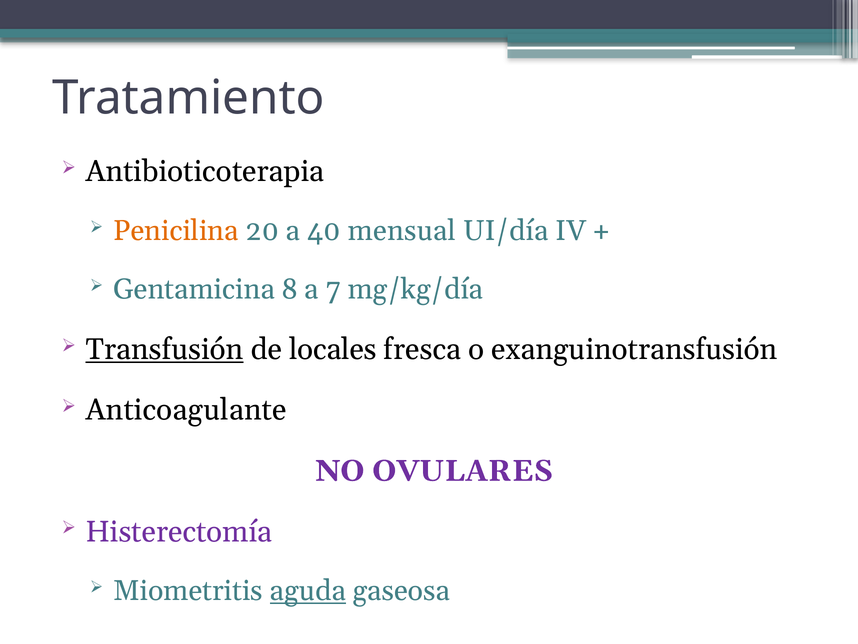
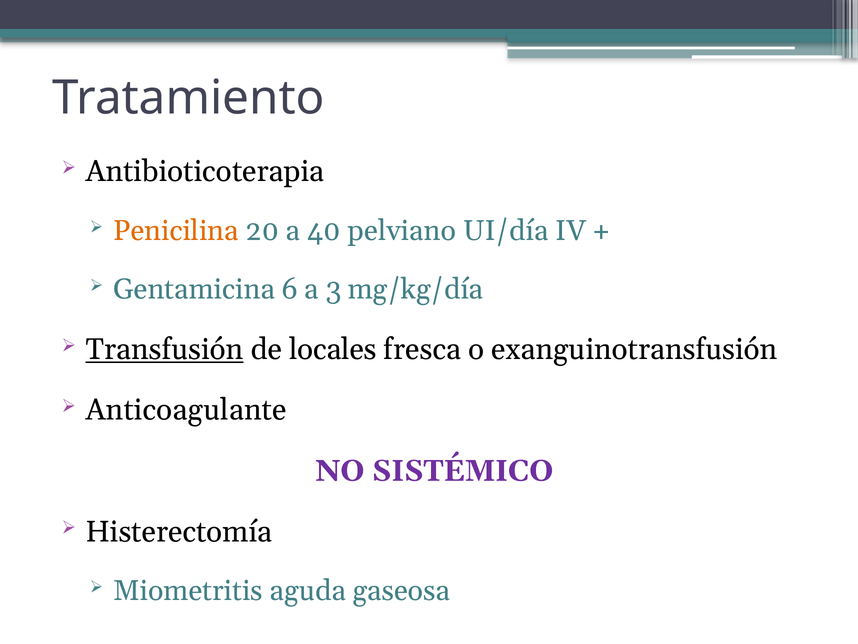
mensual: mensual -> pelviano
8: 8 -> 6
7: 7 -> 3
OVULARES: OVULARES -> SISTÉMICO
Histerectomía colour: purple -> black
aguda underline: present -> none
